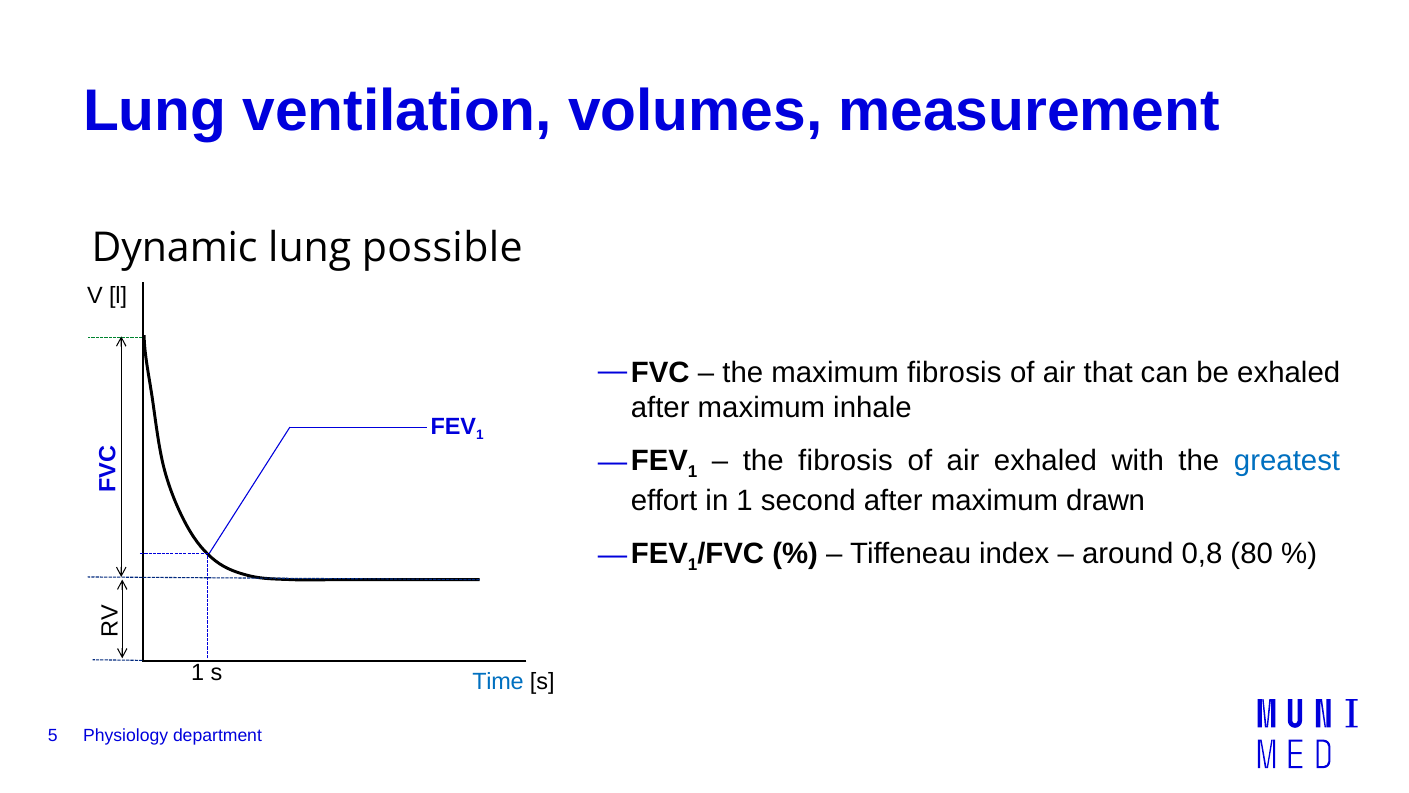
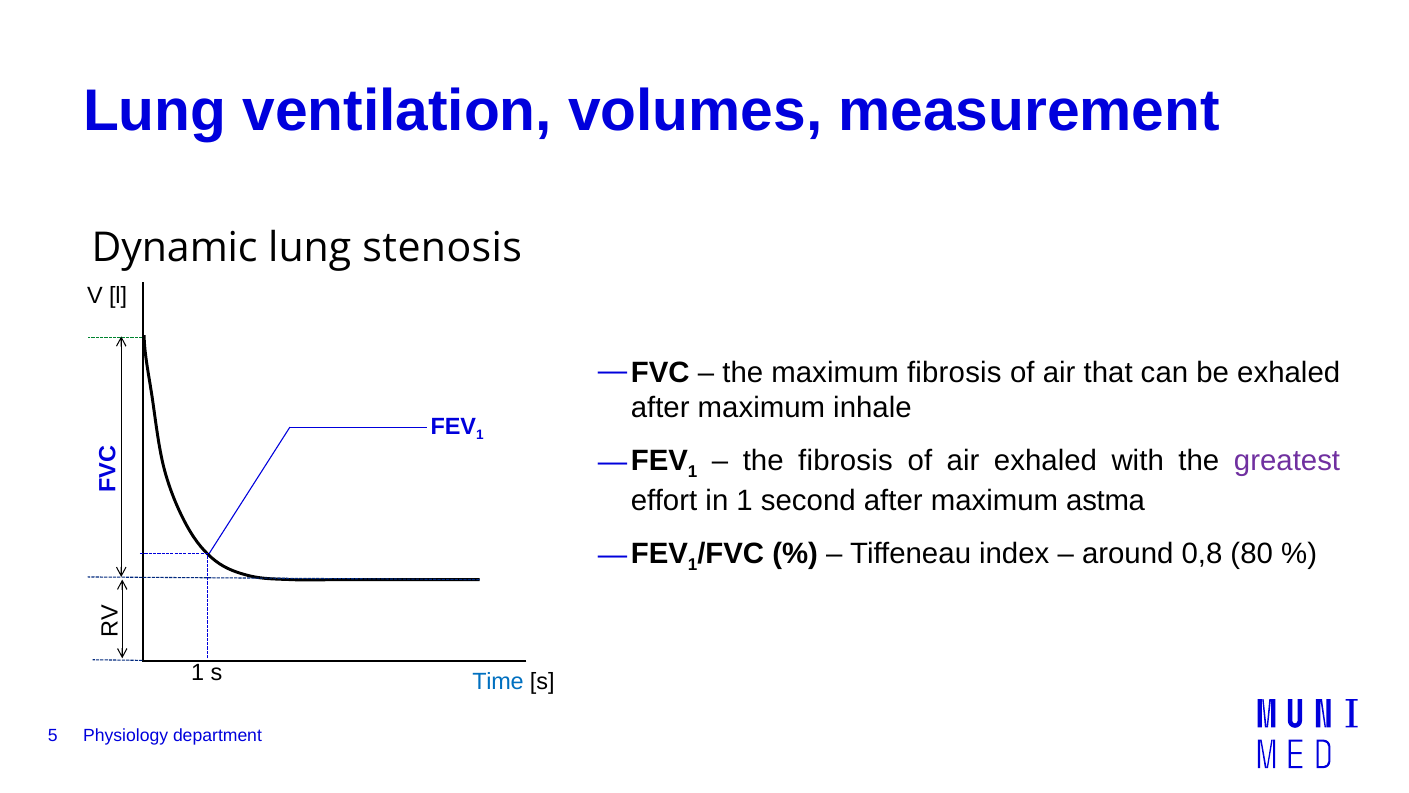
possible: possible -> stenosis
greatest colour: blue -> purple
drawn: drawn -> astma
